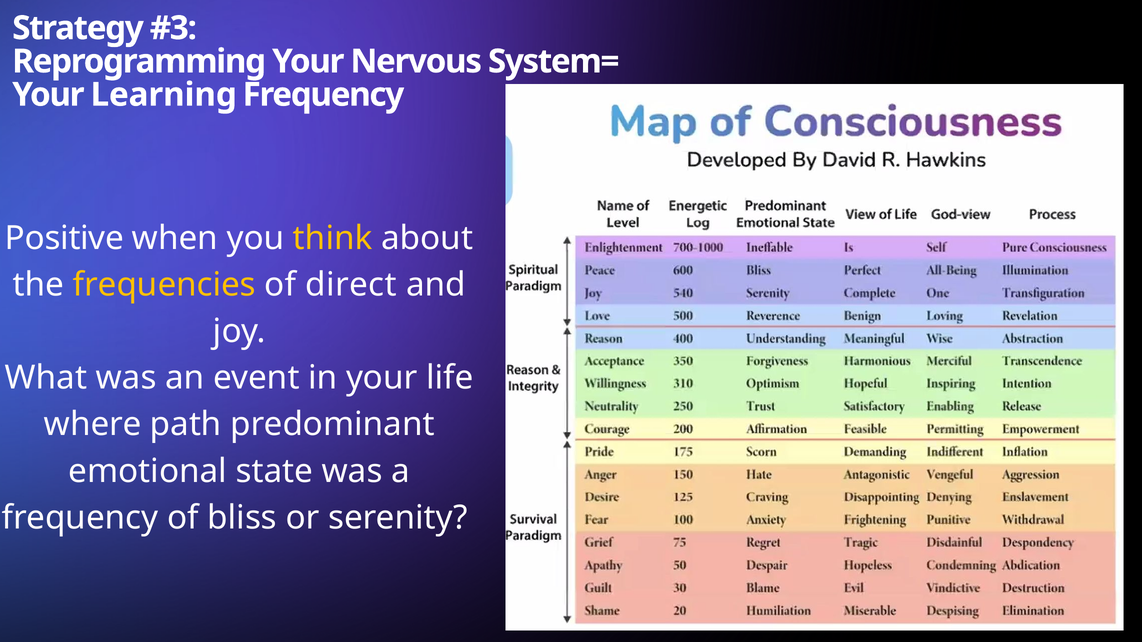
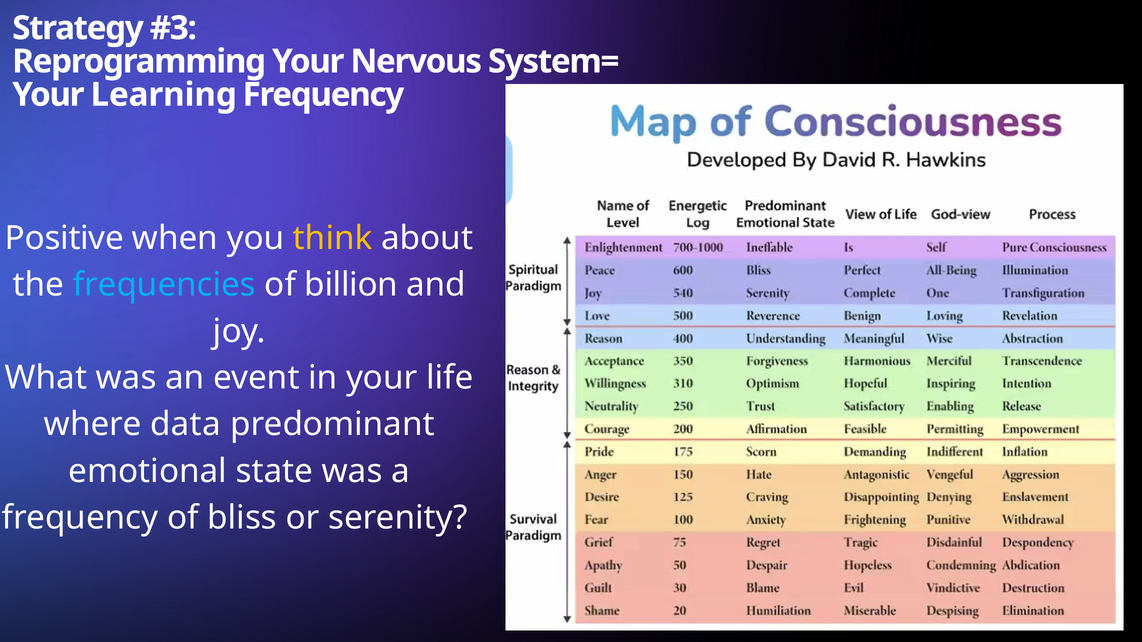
frequencies colour: yellow -> light blue
direct: direct -> billion
path: path -> data
